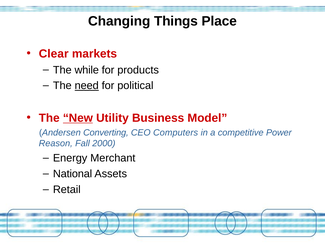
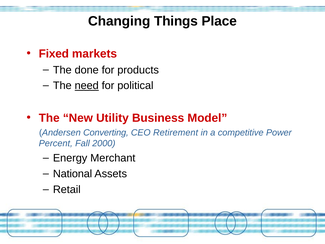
Clear: Clear -> Fixed
while: while -> done
New underline: present -> none
Computers: Computers -> Retirement
Reason: Reason -> Percent
